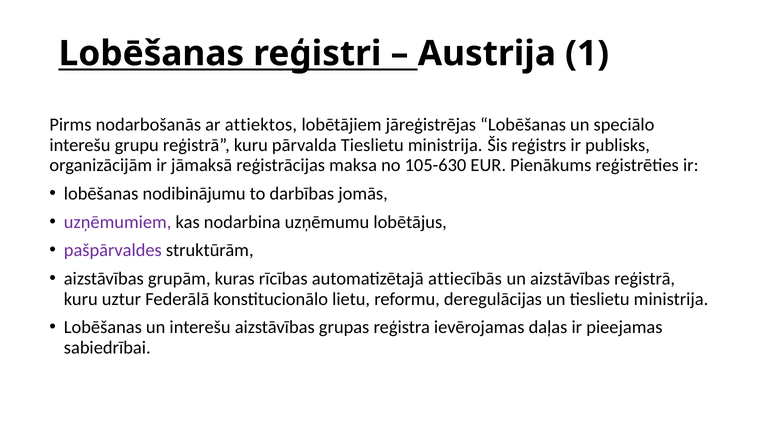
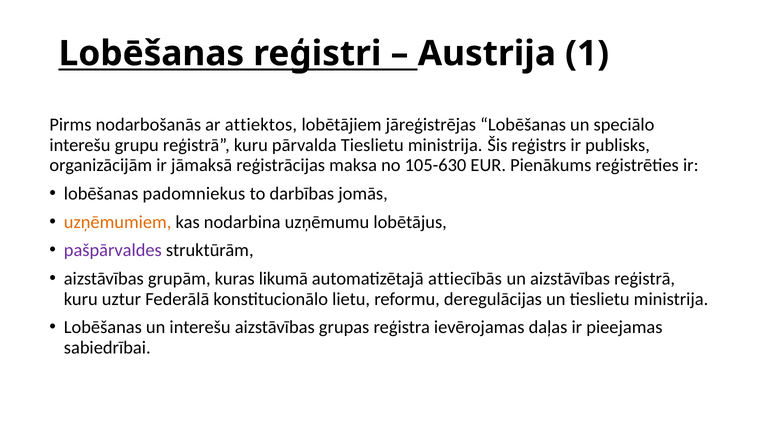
nodibinājumu: nodibinājumu -> padomniekus
uzņēmumiem colour: purple -> orange
rīcības: rīcības -> likumā
